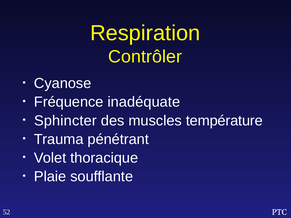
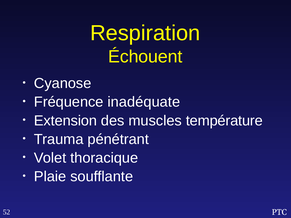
Contrôler: Contrôler -> Échouent
Sphincter: Sphincter -> Extension
